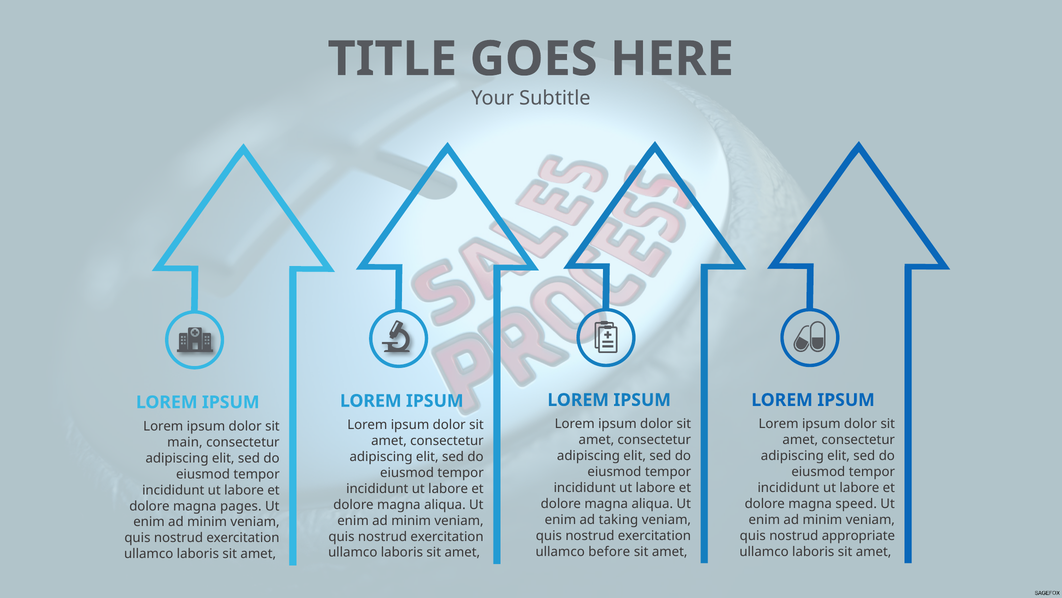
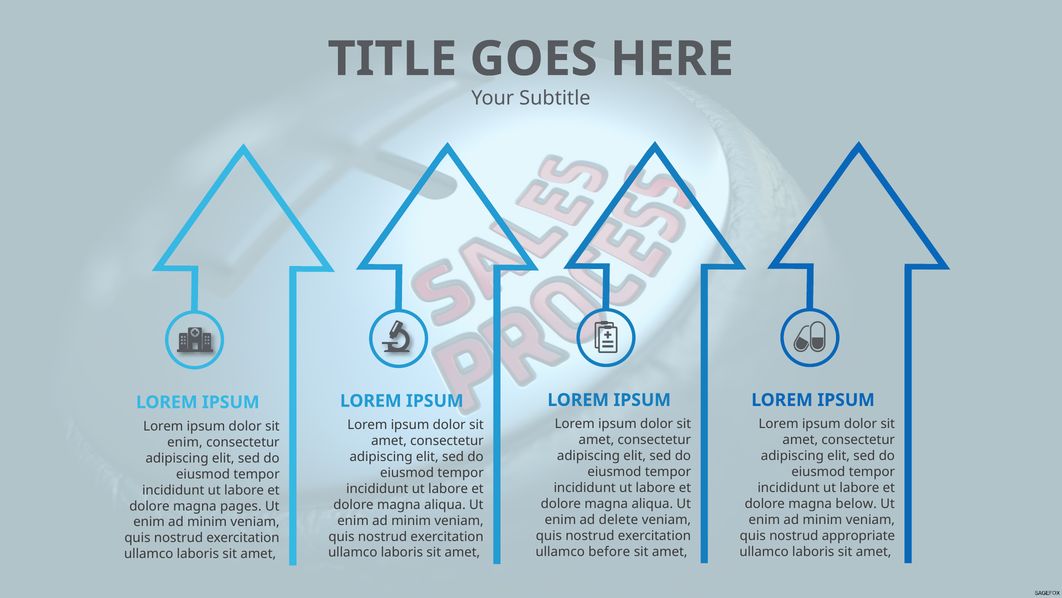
main at (185, 442): main -> enim
speed: speed -> below
taking: taking -> delete
